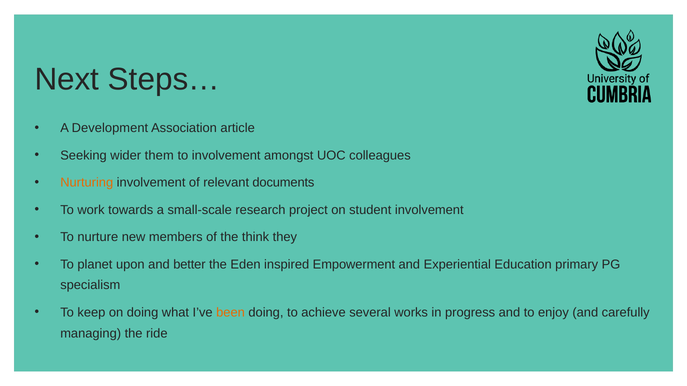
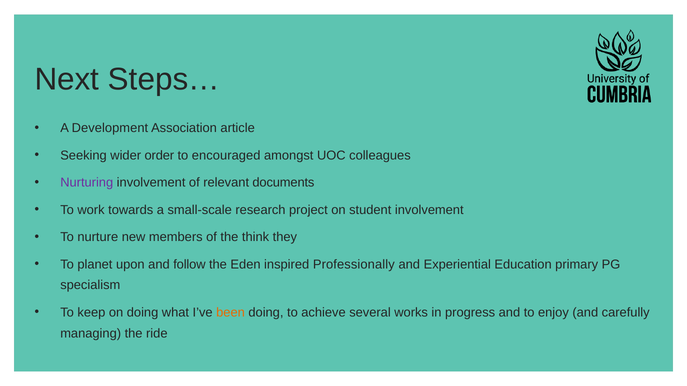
them: them -> order
to involvement: involvement -> encouraged
Nurturing colour: orange -> purple
better: better -> follow
Empowerment: Empowerment -> Professionally
